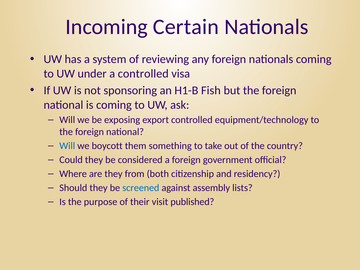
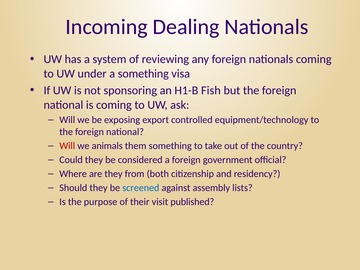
Certain: Certain -> Dealing
a controlled: controlled -> something
Will at (67, 146) colour: blue -> red
boycott: boycott -> animals
